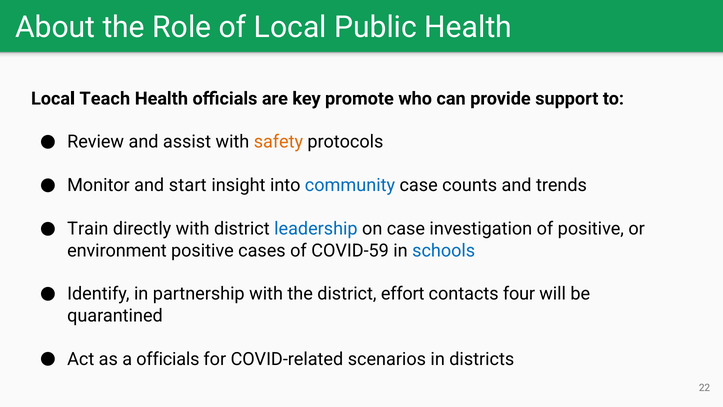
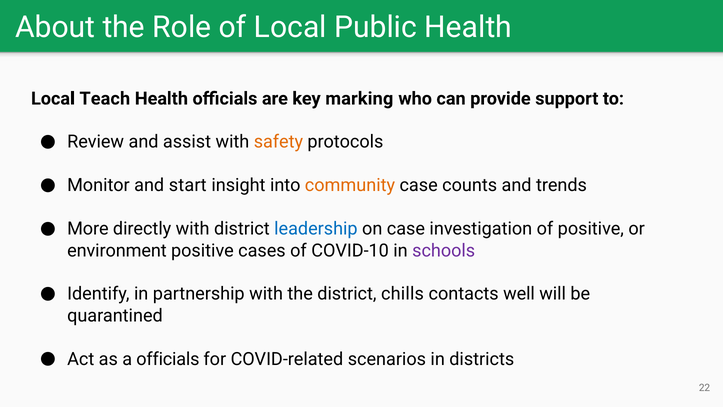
promote: promote -> marking
community colour: blue -> orange
Train: Train -> More
COVID-59: COVID-59 -> COVID-10
schools colour: blue -> purple
effort: effort -> chills
four: four -> well
